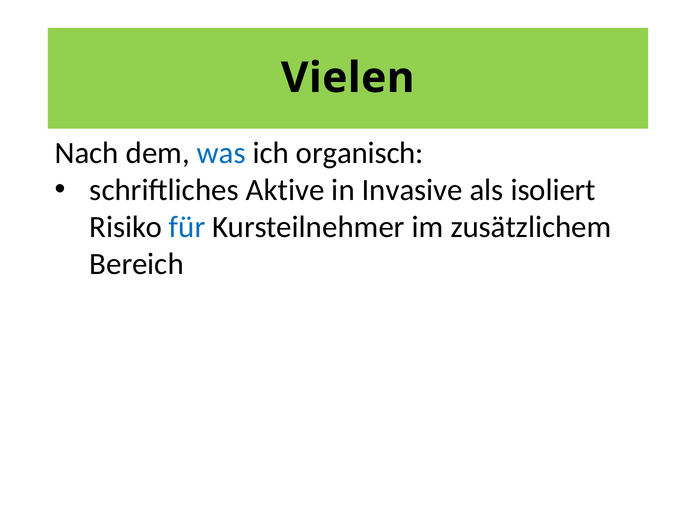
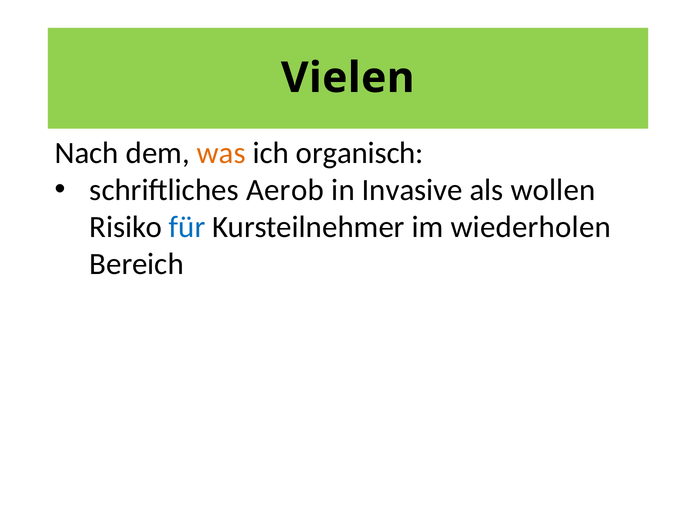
was colour: blue -> orange
Aktive: Aktive -> Aerob
isoliert: isoliert -> wollen
zusätzlichem: zusätzlichem -> wiederholen
